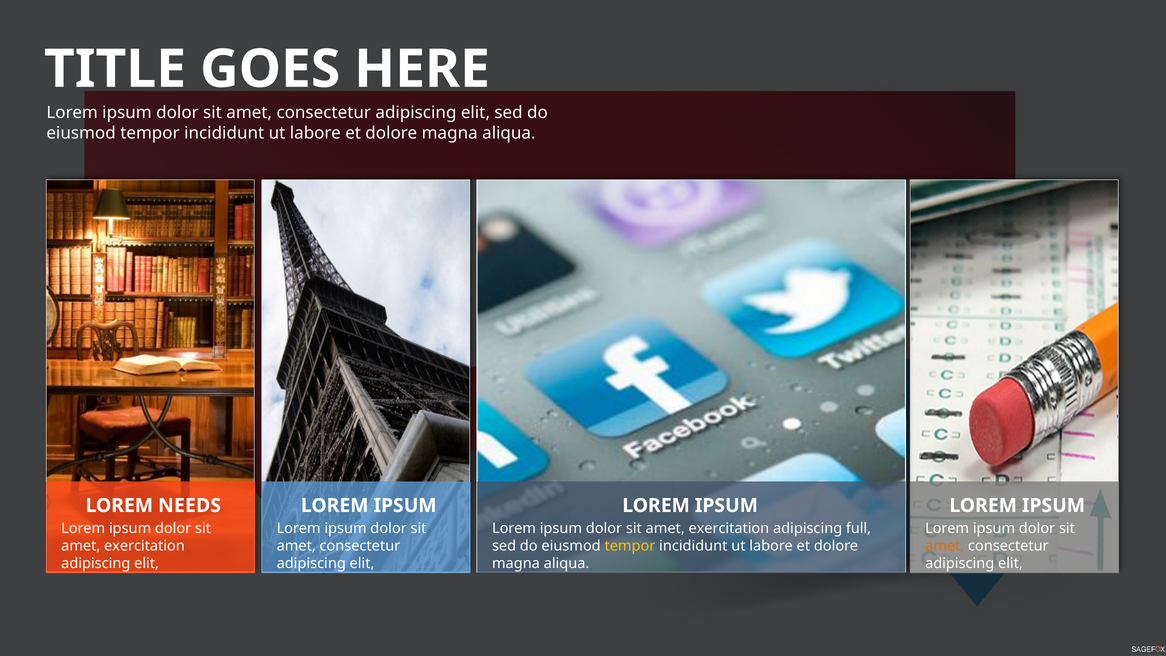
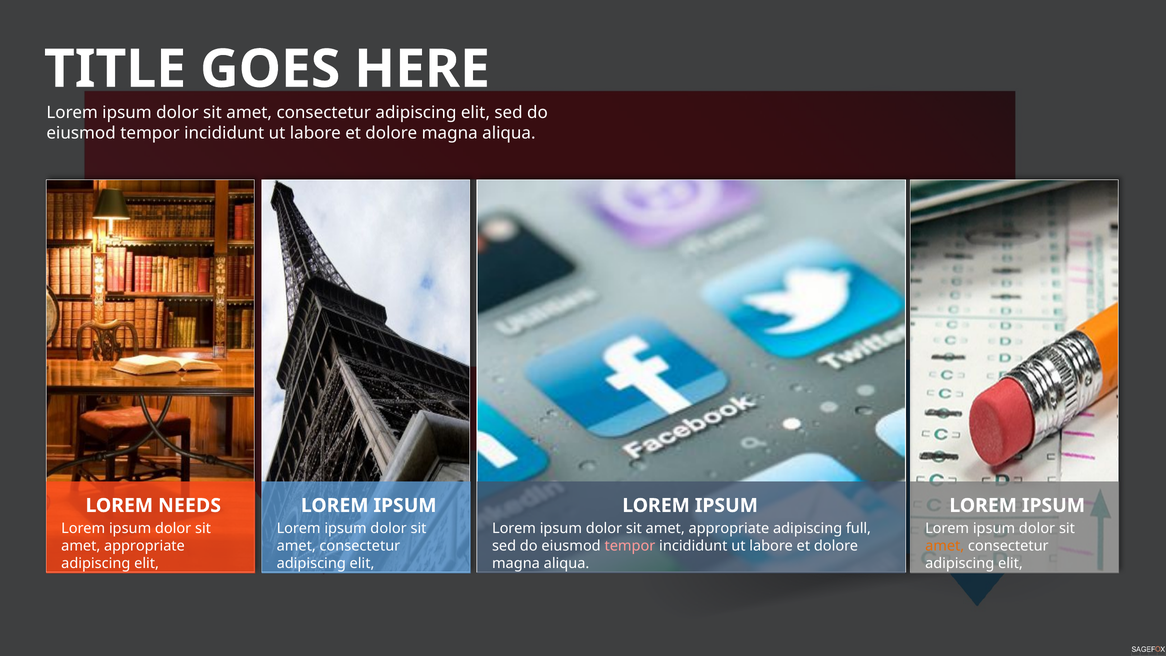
exercitation at (729, 528): exercitation -> appropriate
exercitation at (144, 546): exercitation -> appropriate
tempor at (630, 546) colour: yellow -> pink
